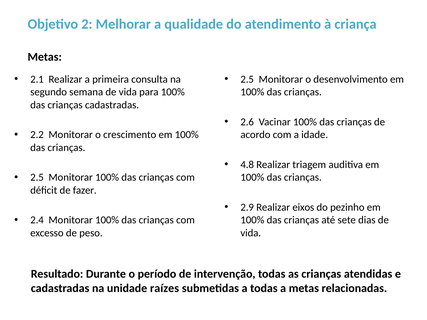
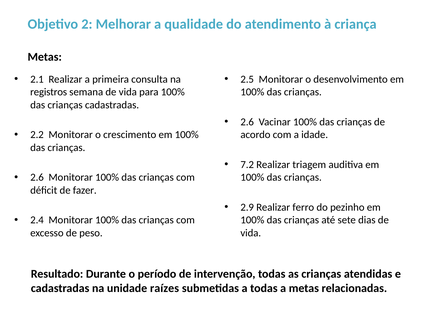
segundo: segundo -> registros
4.8: 4.8 -> 7.2
2.5 at (37, 178): 2.5 -> 2.6
eixos: eixos -> ferro
